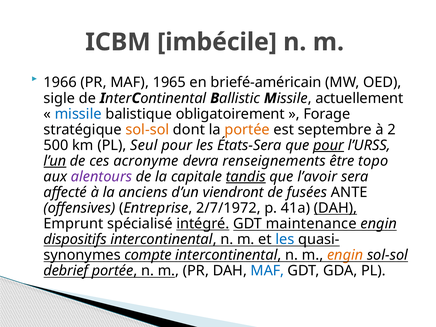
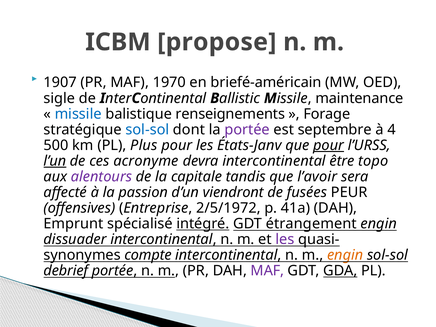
imbécile: imbécile -> propose
1966: 1966 -> 1907
1965: 1965 -> 1970
actuellement: actuellement -> maintenance
obligatoirement: obligatoirement -> renseignements
sol-sol at (147, 130) colour: orange -> blue
portée at (247, 130) colour: orange -> purple
2: 2 -> 4
Seul: Seul -> Plus
États-Sera: États-Sera -> États-Janv
devra renseignements: renseignements -> intercontinental
tandis underline: present -> none
anciens: anciens -> passion
ANTE: ANTE -> PEUR
2/7/1972: 2/7/1972 -> 2/5/1972
DAH at (335, 208) underline: present -> none
maintenance: maintenance -> étrangement
dispositifs: dispositifs -> dissuader
les at (285, 239) colour: blue -> purple
MAF at (267, 271) colour: blue -> purple
GDA underline: none -> present
